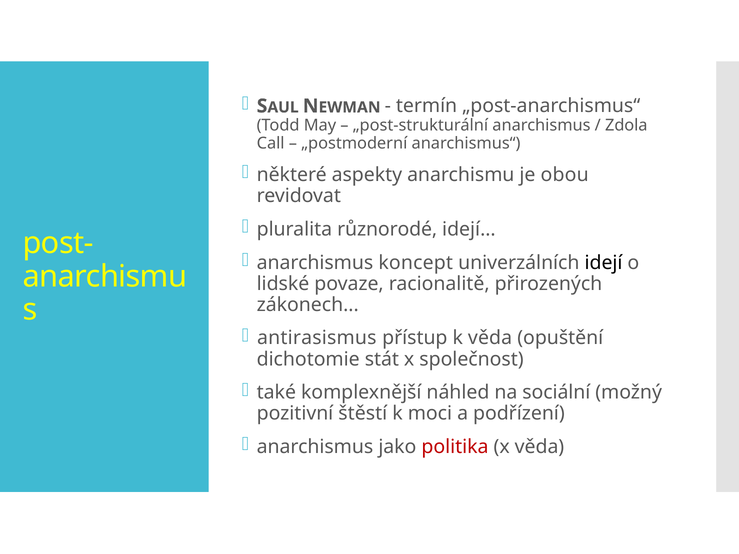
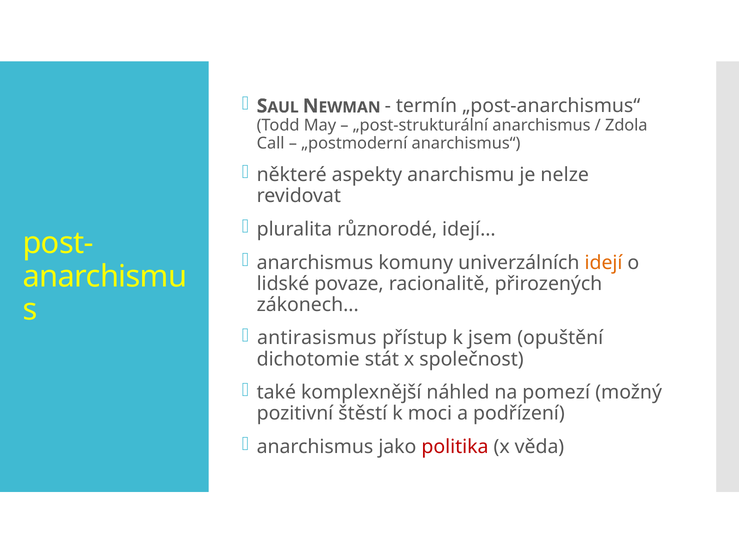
obou: obou -> nelze
koncept: koncept -> komuny
idejí at (604, 263) colour: black -> orange
k věda: věda -> jsem
sociální: sociální -> pomezí
